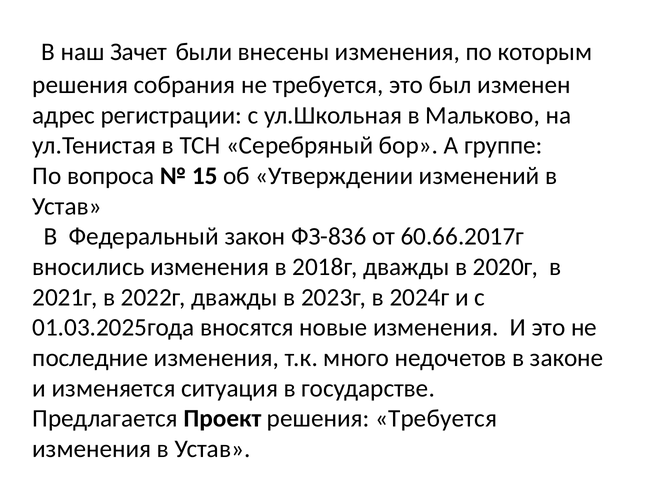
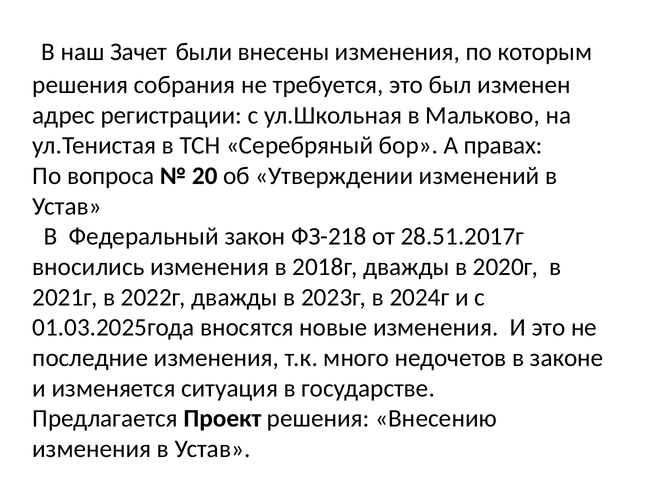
группе: группе -> правах
15: 15 -> 20
ФЗ-836: ФЗ-836 -> ФЗ-218
60.66.2017г: 60.66.2017г -> 28.51.2017г
решения Требуется: Требуется -> Внесению
